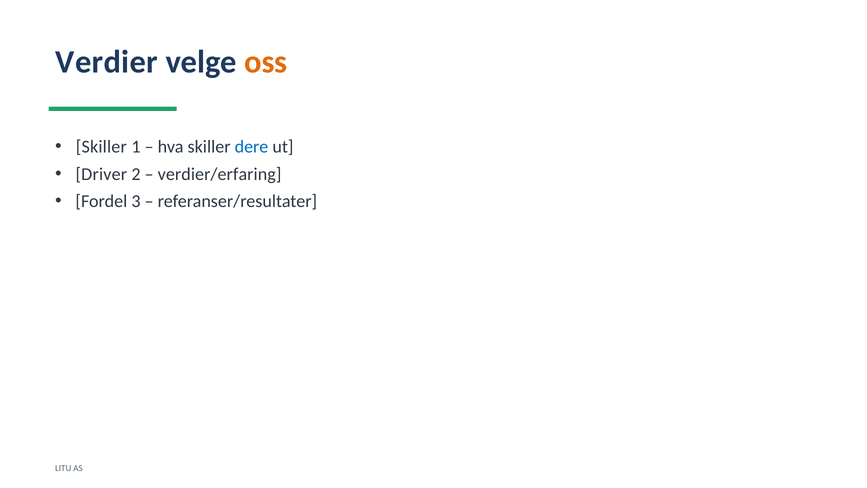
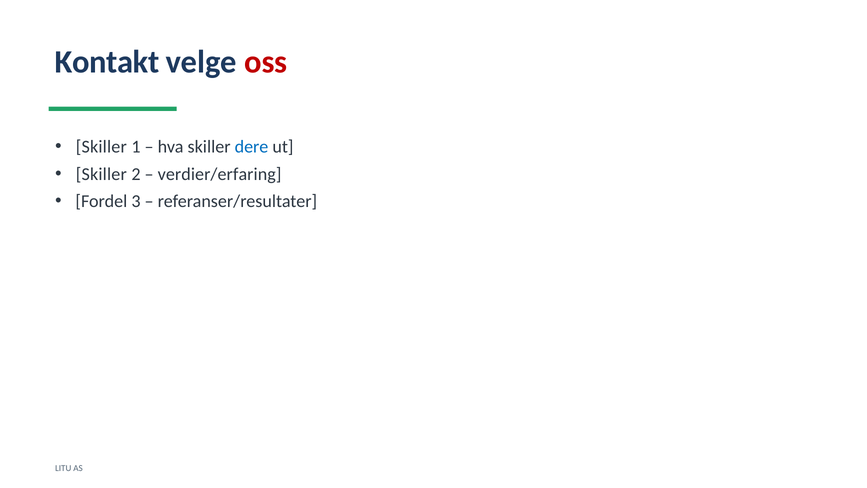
Verdier: Verdier -> Kontakt
oss colour: orange -> red
Driver at (101, 174): Driver -> Skiller
